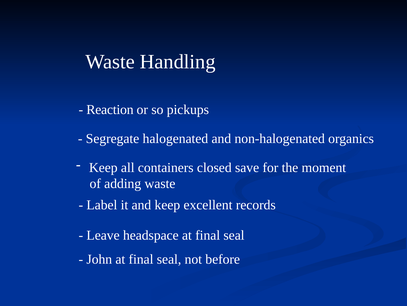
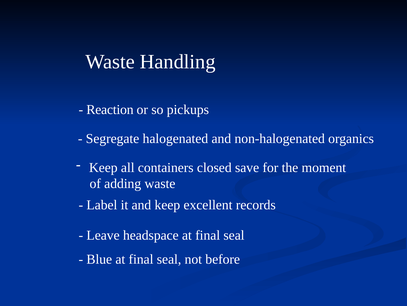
John: John -> Blue
